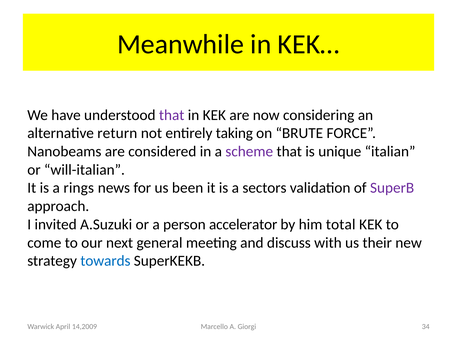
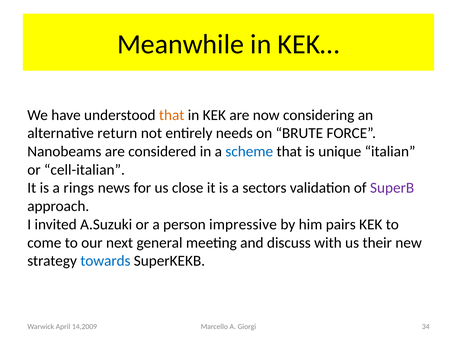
that at (172, 115) colour: purple -> orange
taking: taking -> needs
scheme colour: purple -> blue
will-italian: will-italian -> cell-italian
been: been -> close
accelerator: accelerator -> impressive
total: total -> pairs
